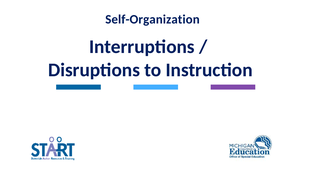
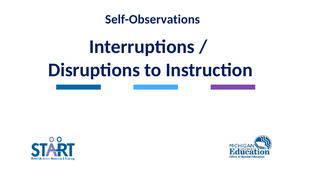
Self-Organization: Self-Organization -> Self-Observations
